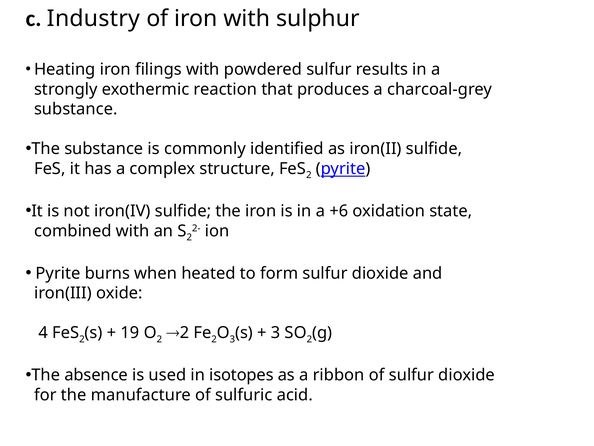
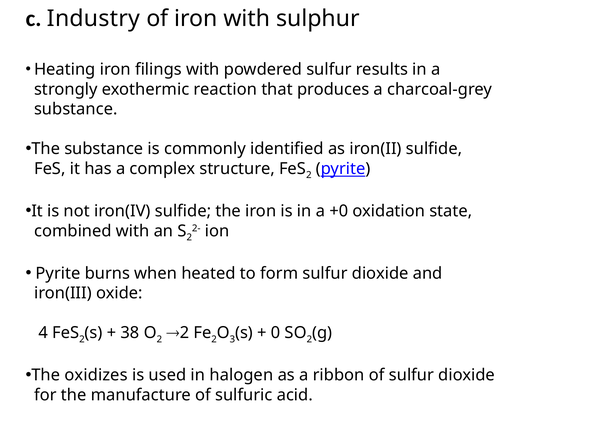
+6: +6 -> +0
19: 19 -> 38
3 at (276, 332): 3 -> 0
absence: absence -> oxidizes
isotopes: isotopes -> halogen
